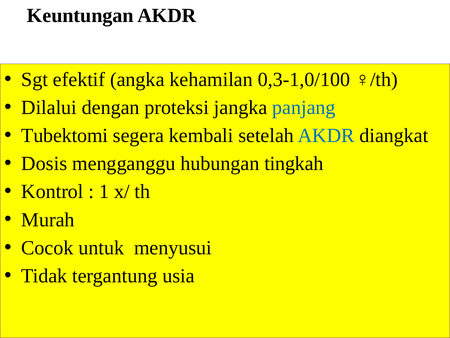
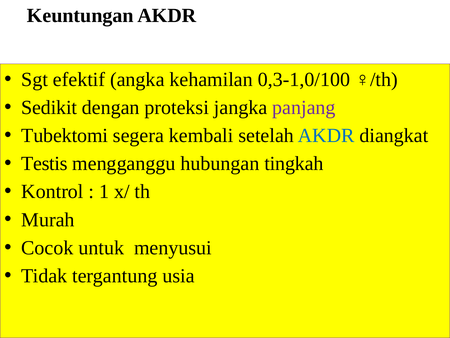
Dilalui: Dilalui -> Sedikit
panjang colour: blue -> purple
Dosis: Dosis -> Testis
